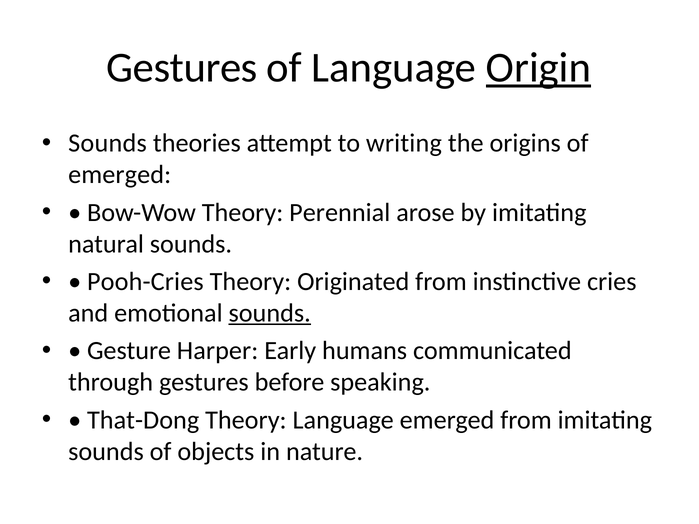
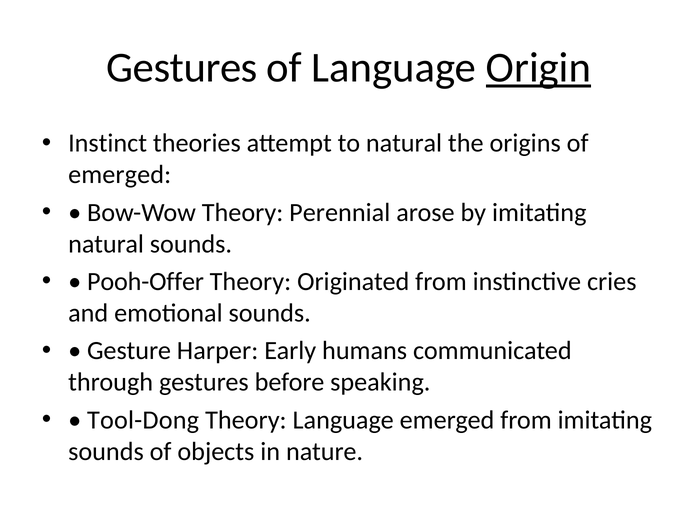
Sounds at (107, 143): Sounds -> Instinct
to writing: writing -> natural
Pooh-Cries: Pooh-Cries -> Pooh-Offer
sounds at (270, 313) underline: present -> none
That-Dong: That-Dong -> Tool-Dong
